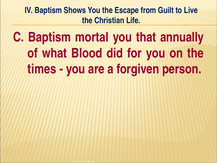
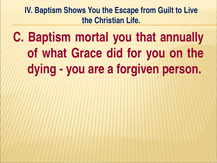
Blood: Blood -> Grace
times: times -> dying
